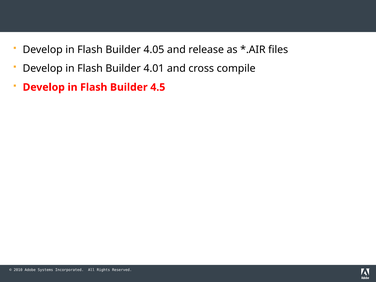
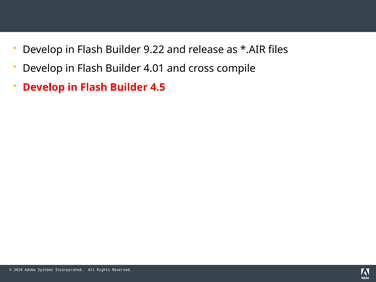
4.05: 4.05 -> 9.22
